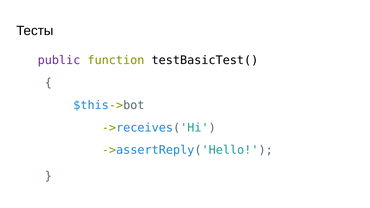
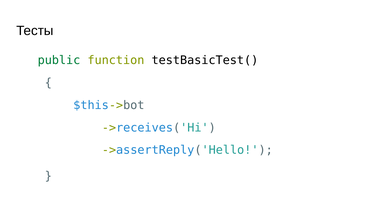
public colour: purple -> green
